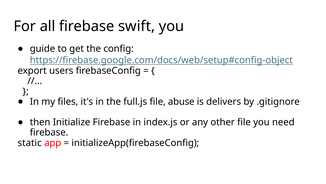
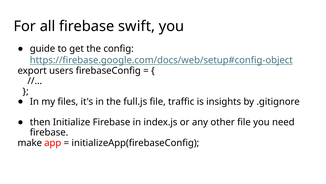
abuse: abuse -> traffic
delivers: delivers -> insights
static: static -> make
